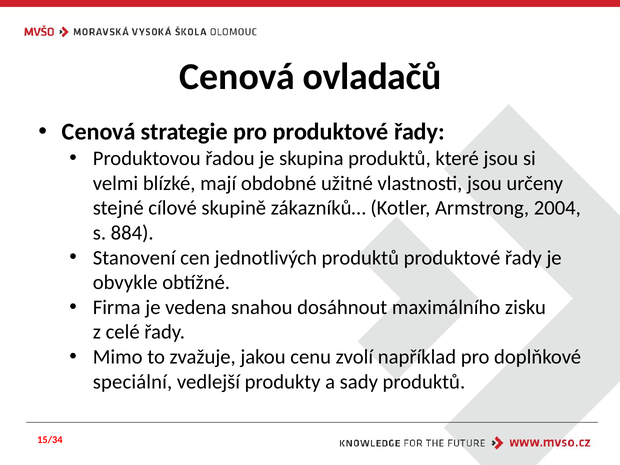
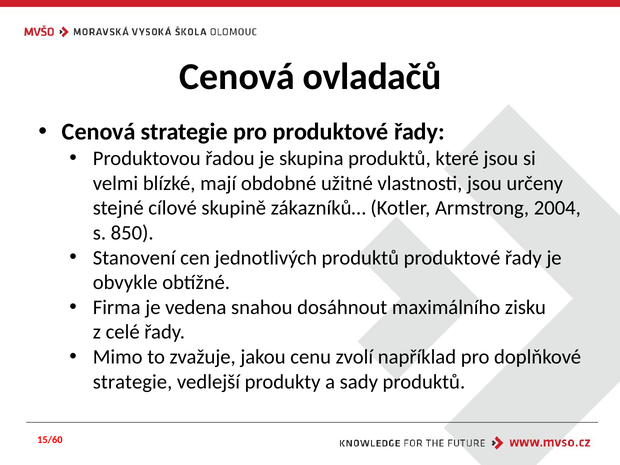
884: 884 -> 850
speciální at (133, 382): speciální -> strategie
15/34: 15/34 -> 15/60
